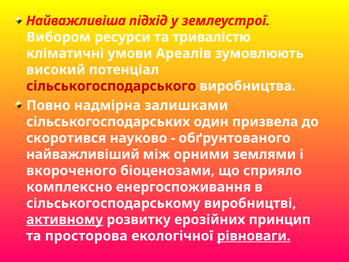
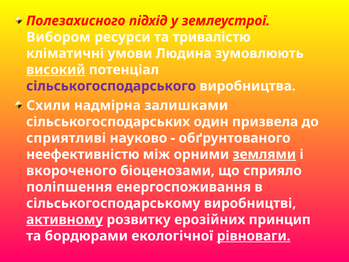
Найважливіша: Найважливіша -> Полезахисного
Ареалів: Ареалів -> Людина
високий underline: none -> present
сільськогосподарського colour: red -> purple
Повно: Повно -> Схили
скоротився: скоротився -> сприятливі
найважливіший: найважливіший -> неефективністю
землями underline: none -> present
комплексно: комплексно -> поліпшення
просторова: просторова -> бордюрами
